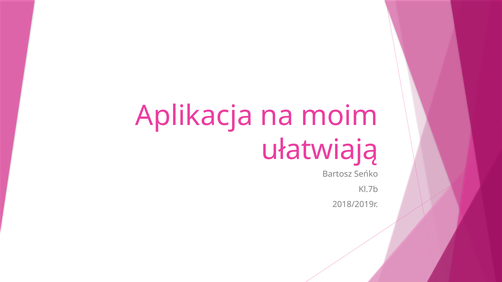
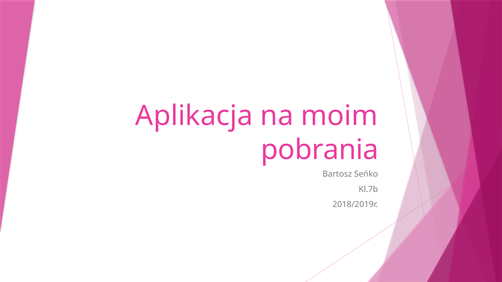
ułatwiają: ułatwiają -> pobrania
